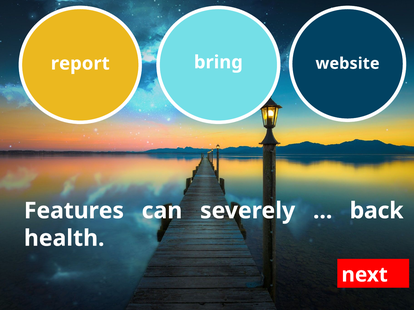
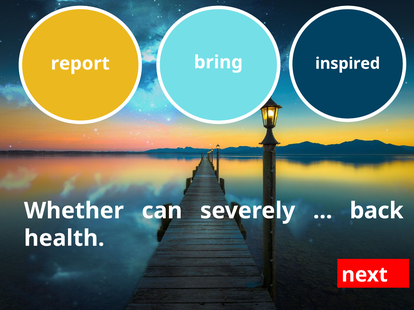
website: website -> inspired
Features: Features -> Whether
